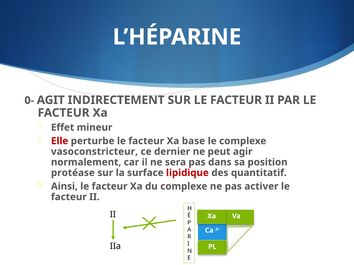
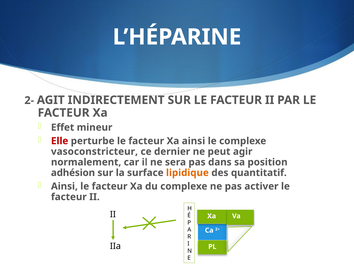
0-: 0- -> 2-
Xa base: base -> ainsi
protéase: protéase -> adhésion
lipidique colour: red -> orange
